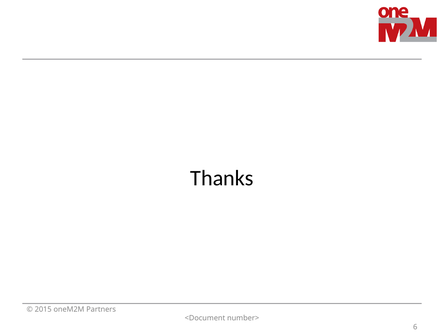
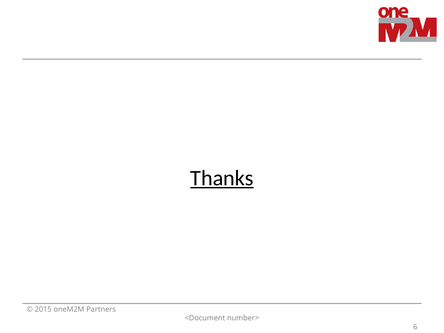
Thanks underline: none -> present
